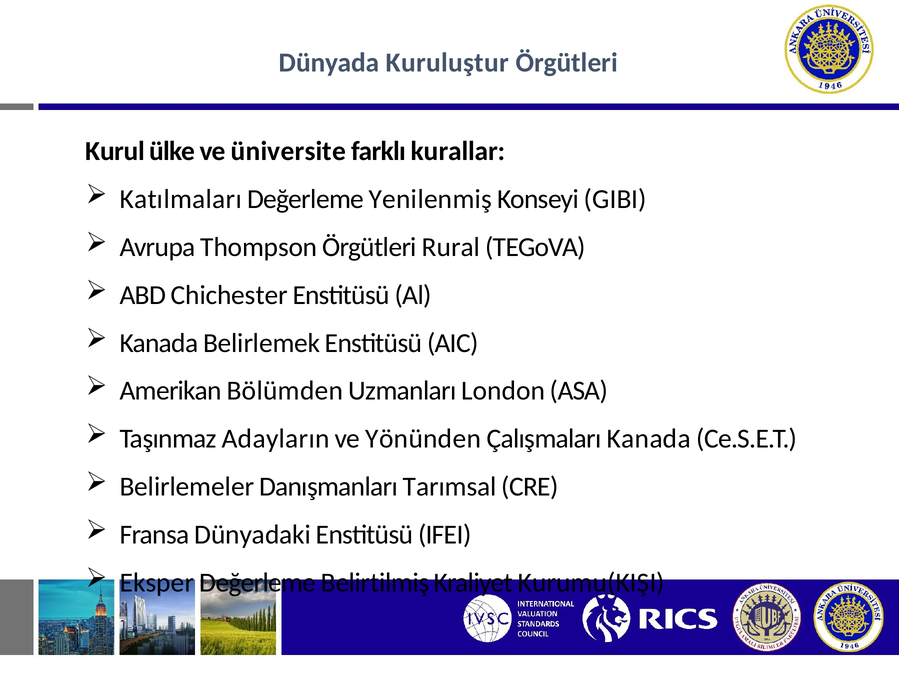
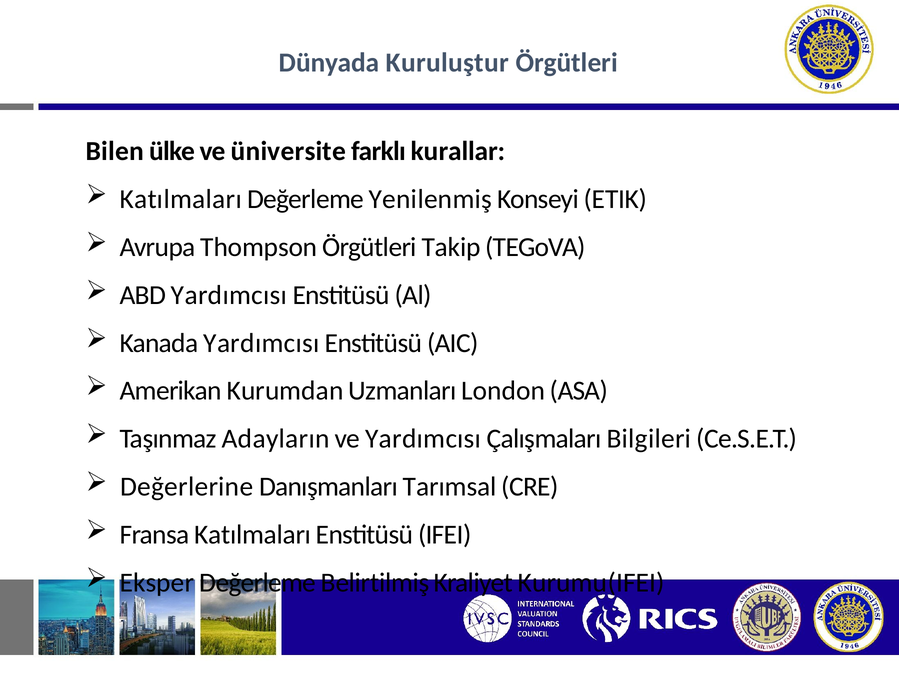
Kurul: Kurul -> Bilen
GIBI: GIBI -> ETIK
Rural: Rural -> Takip
ABD Chichester: Chichester -> Yardımcısı
Kanada Belirlemek: Belirlemek -> Yardımcısı
Bölümden: Bölümden -> Kurumdan
ve Yönünden: Yönünden -> Yardımcısı
Çalışmaları Kanada: Kanada -> Bilgileri
Belirlemeler: Belirlemeler -> Değerlerine
Fransa Dünyadaki: Dünyadaki -> Katılmaları
Kurumu(KIŞI: Kurumu(KIŞI -> Kurumu(IFEI
